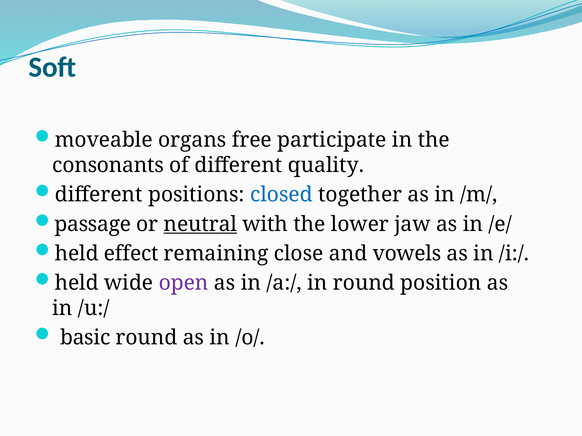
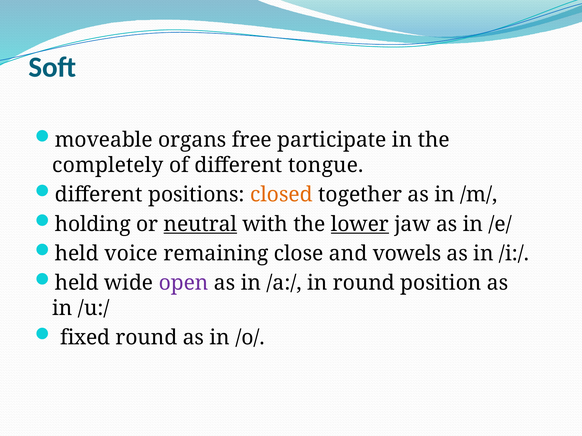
consonants: consonants -> completely
quality: quality -> tongue
closed colour: blue -> orange
passage: passage -> holding
lower underline: none -> present
effect: effect -> voice
basic: basic -> fixed
